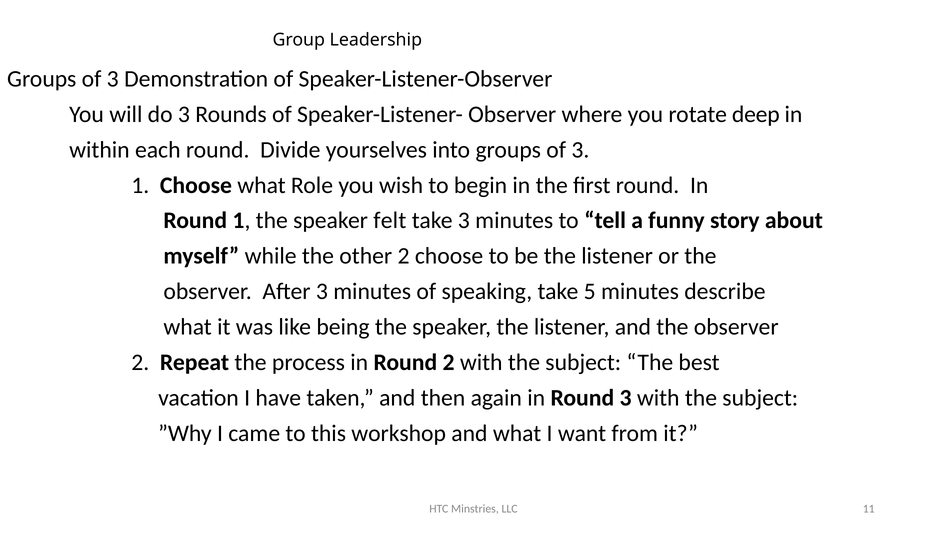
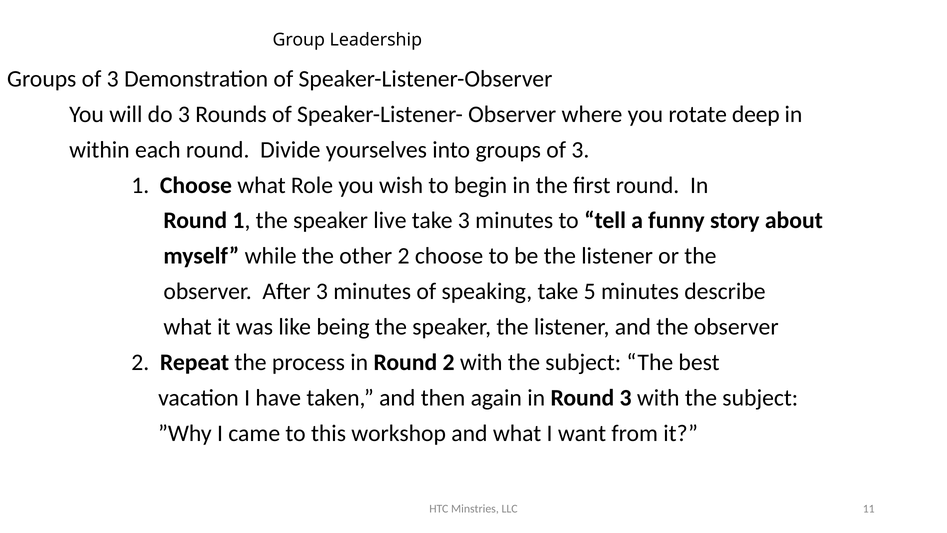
felt: felt -> live
